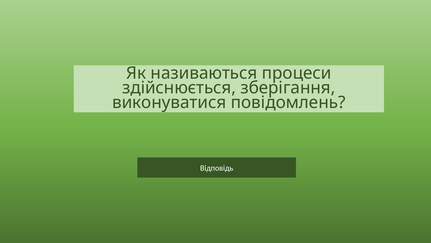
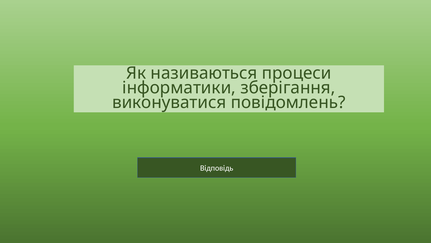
здійснюється: здійснюється -> інформатики
